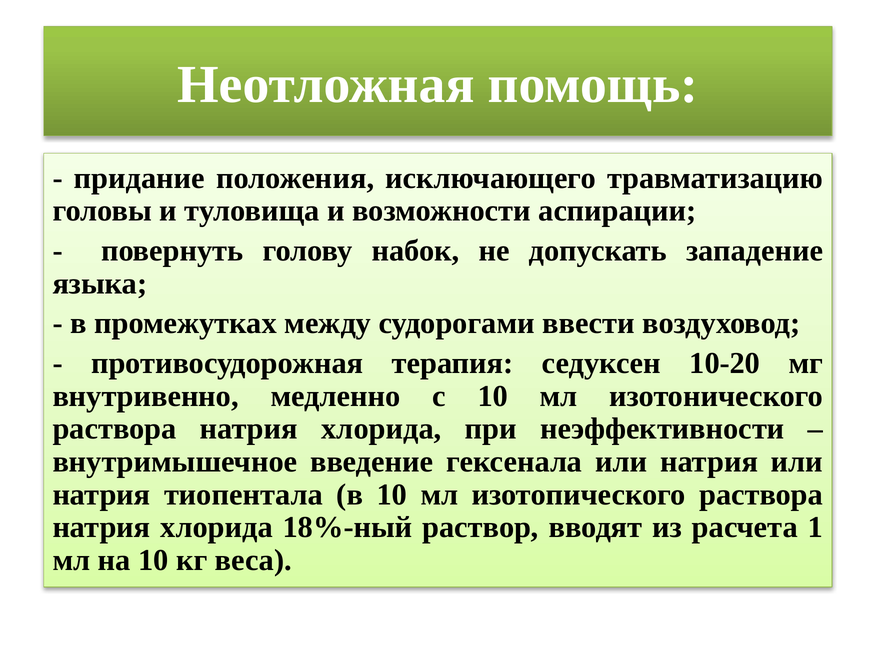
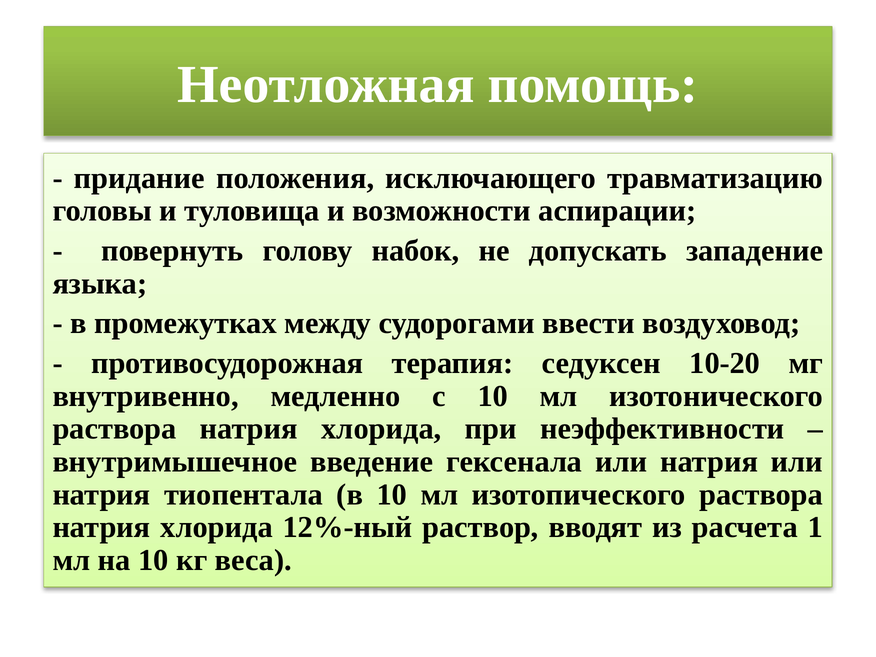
18%-ный: 18%-ный -> 12%-ный
